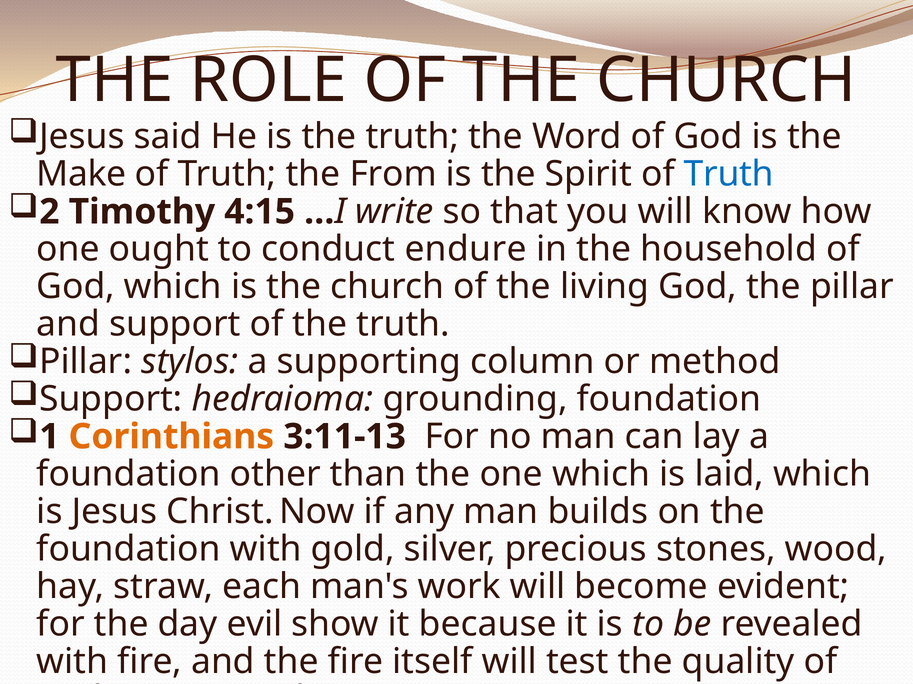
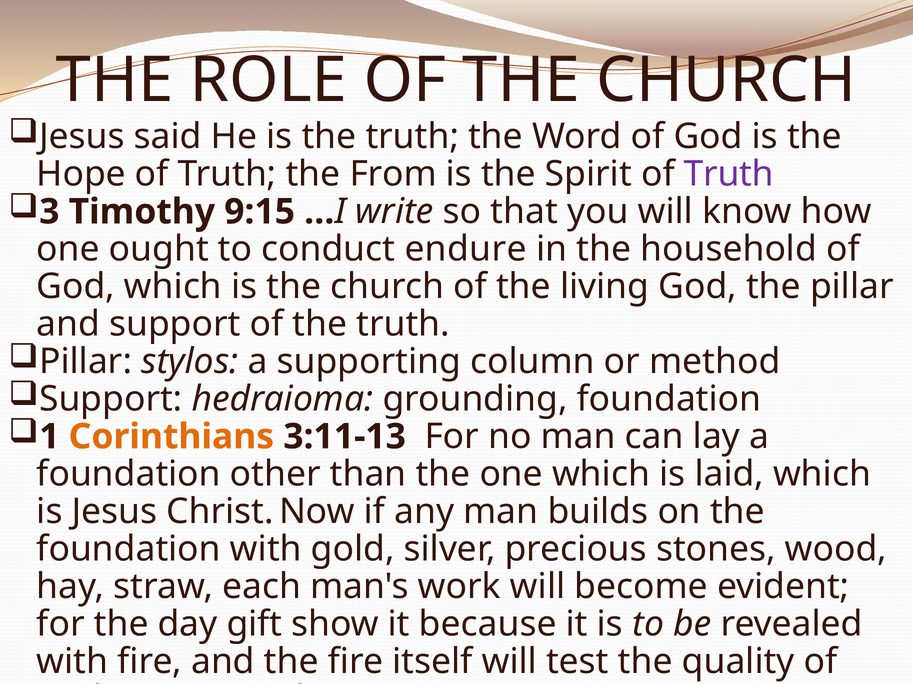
Make: Make -> Hope
Truth at (729, 174) colour: blue -> purple
2: 2 -> 3
4:15: 4:15 -> 9:15
evil: evil -> gift
